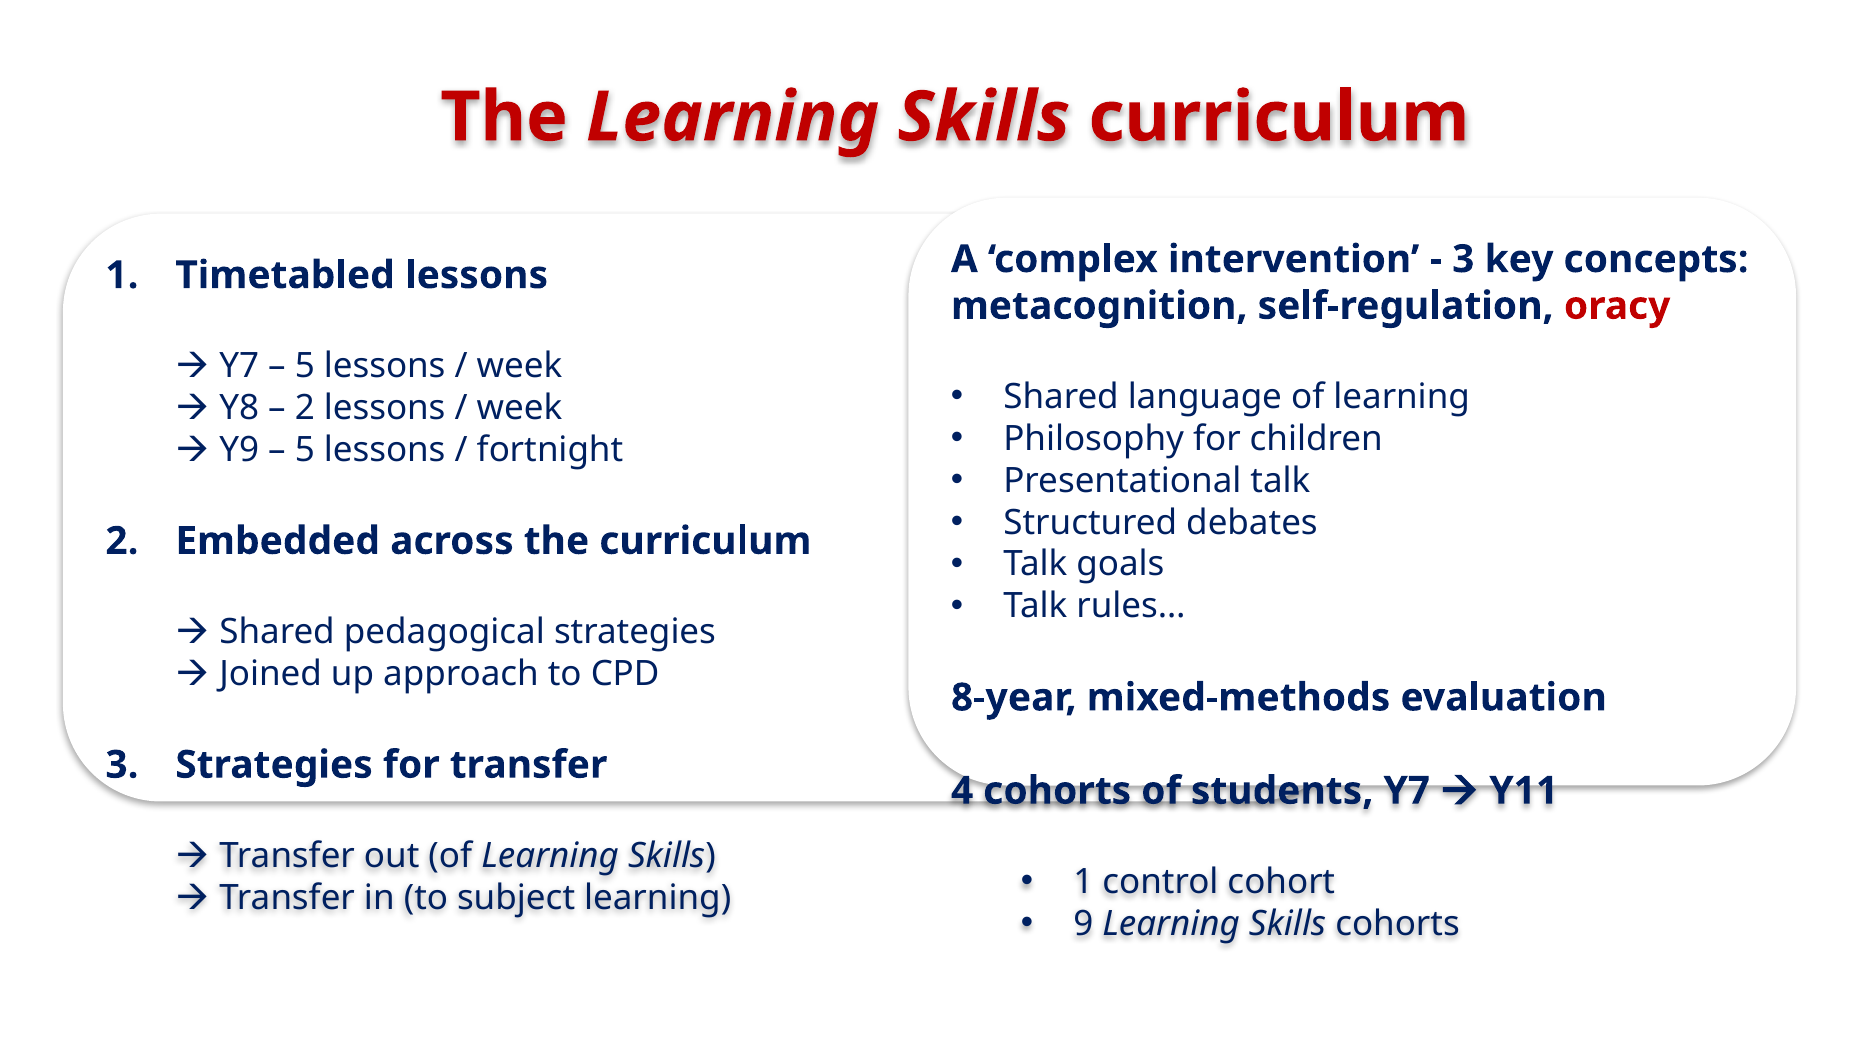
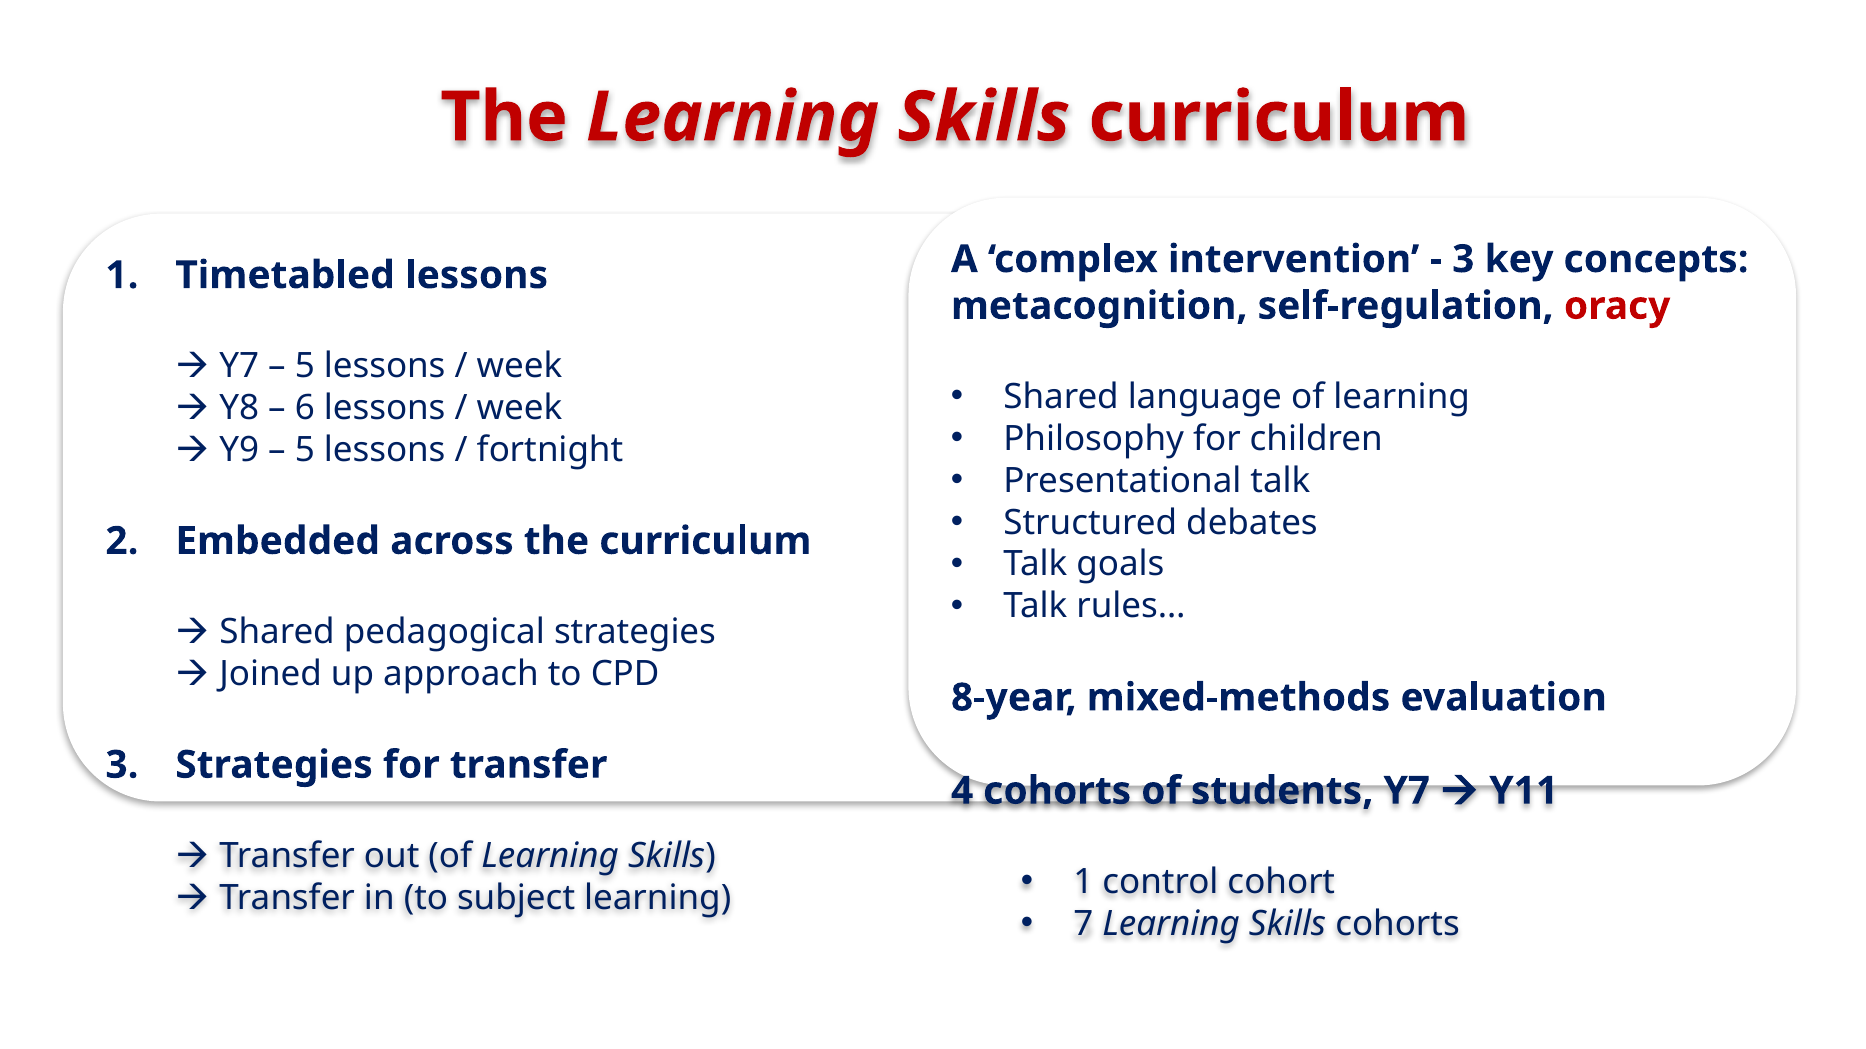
2 at (305, 408): 2 -> 6
9: 9 -> 7
